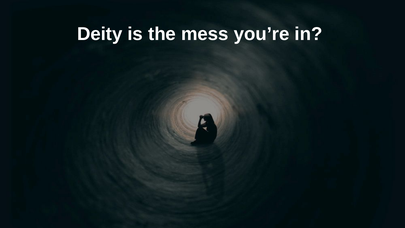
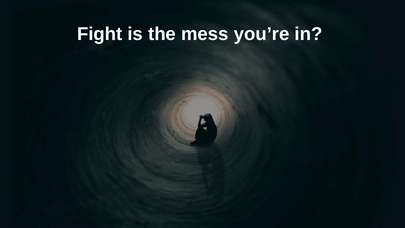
Deity: Deity -> Fight
